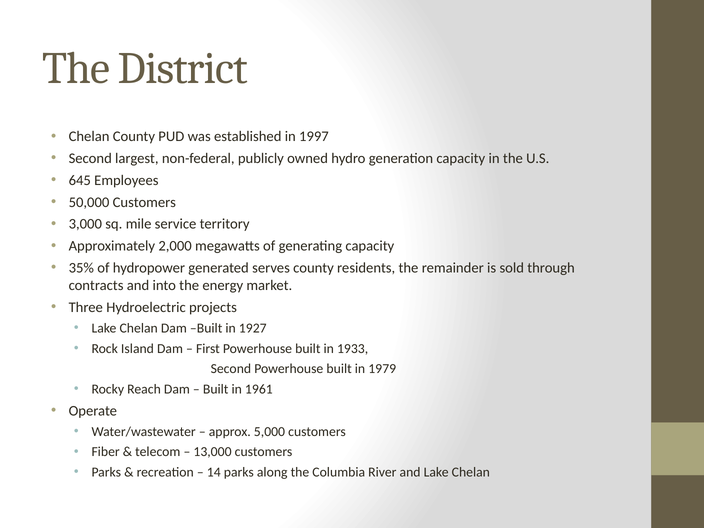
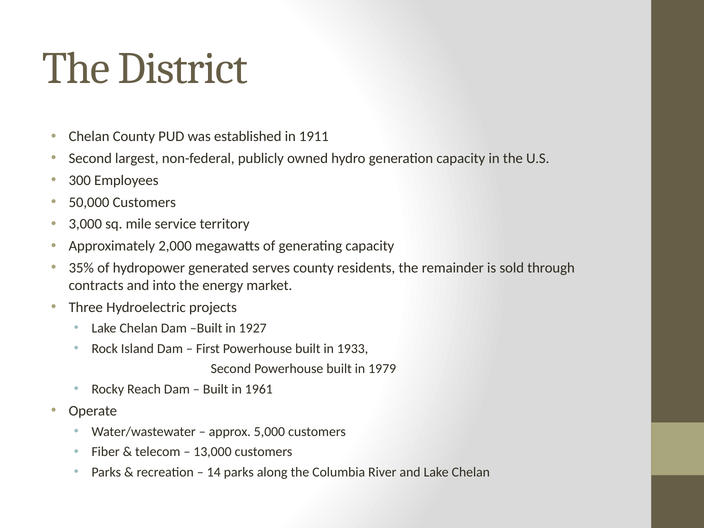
1997: 1997 -> 1911
645: 645 -> 300
